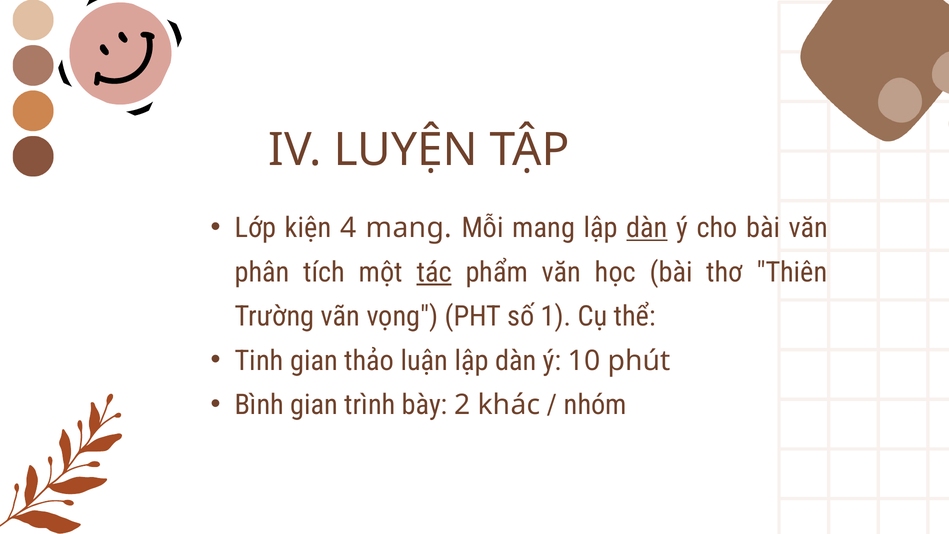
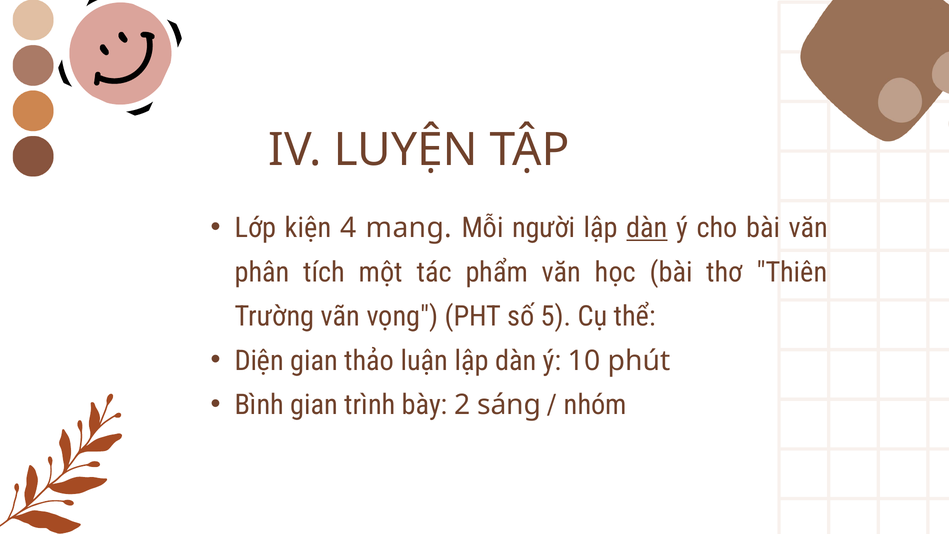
Mỗi mang: mang -> người
tác underline: present -> none
1: 1 -> 5
Tinh: Tinh -> Diện
khác: khác -> sáng
